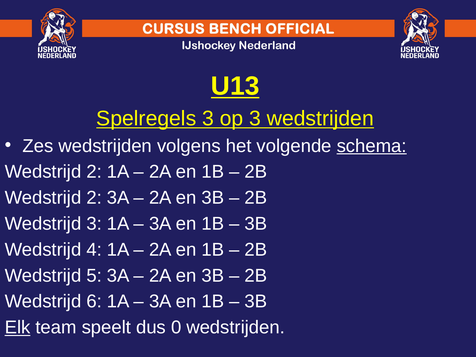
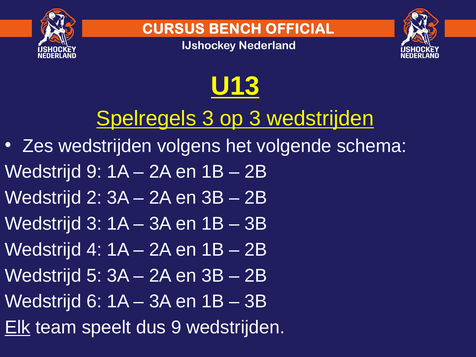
schema underline: present -> none
2 at (94, 172): 2 -> 9
dus 0: 0 -> 9
